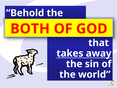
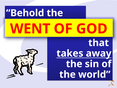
BOTH: BOTH -> WENT
